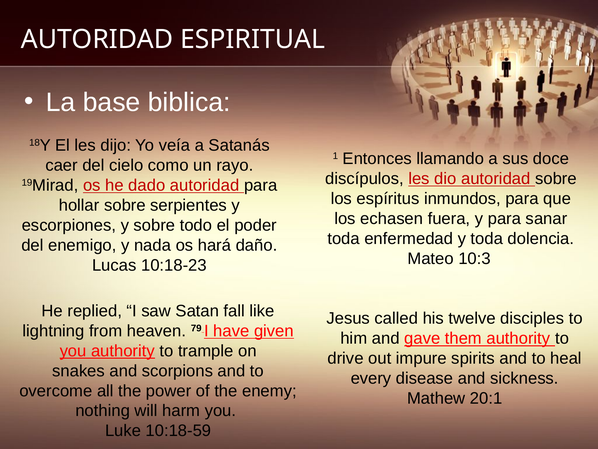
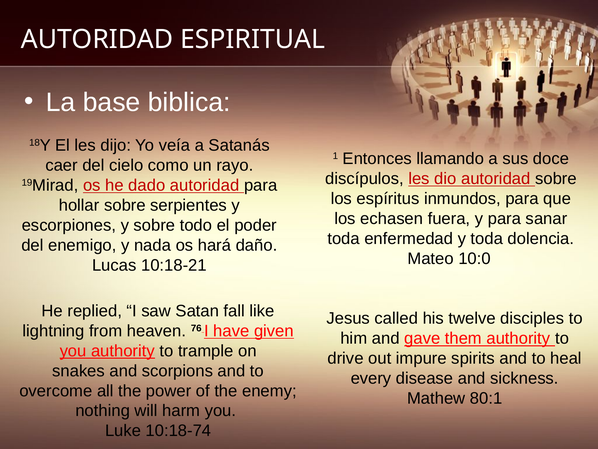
10:3: 10:3 -> 10:0
10:18-23: 10:18-23 -> 10:18-21
79: 79 -> 76
20:1: 20:1 -> 80:1
10:18-59: 10:18-59 -> 10:18-74
